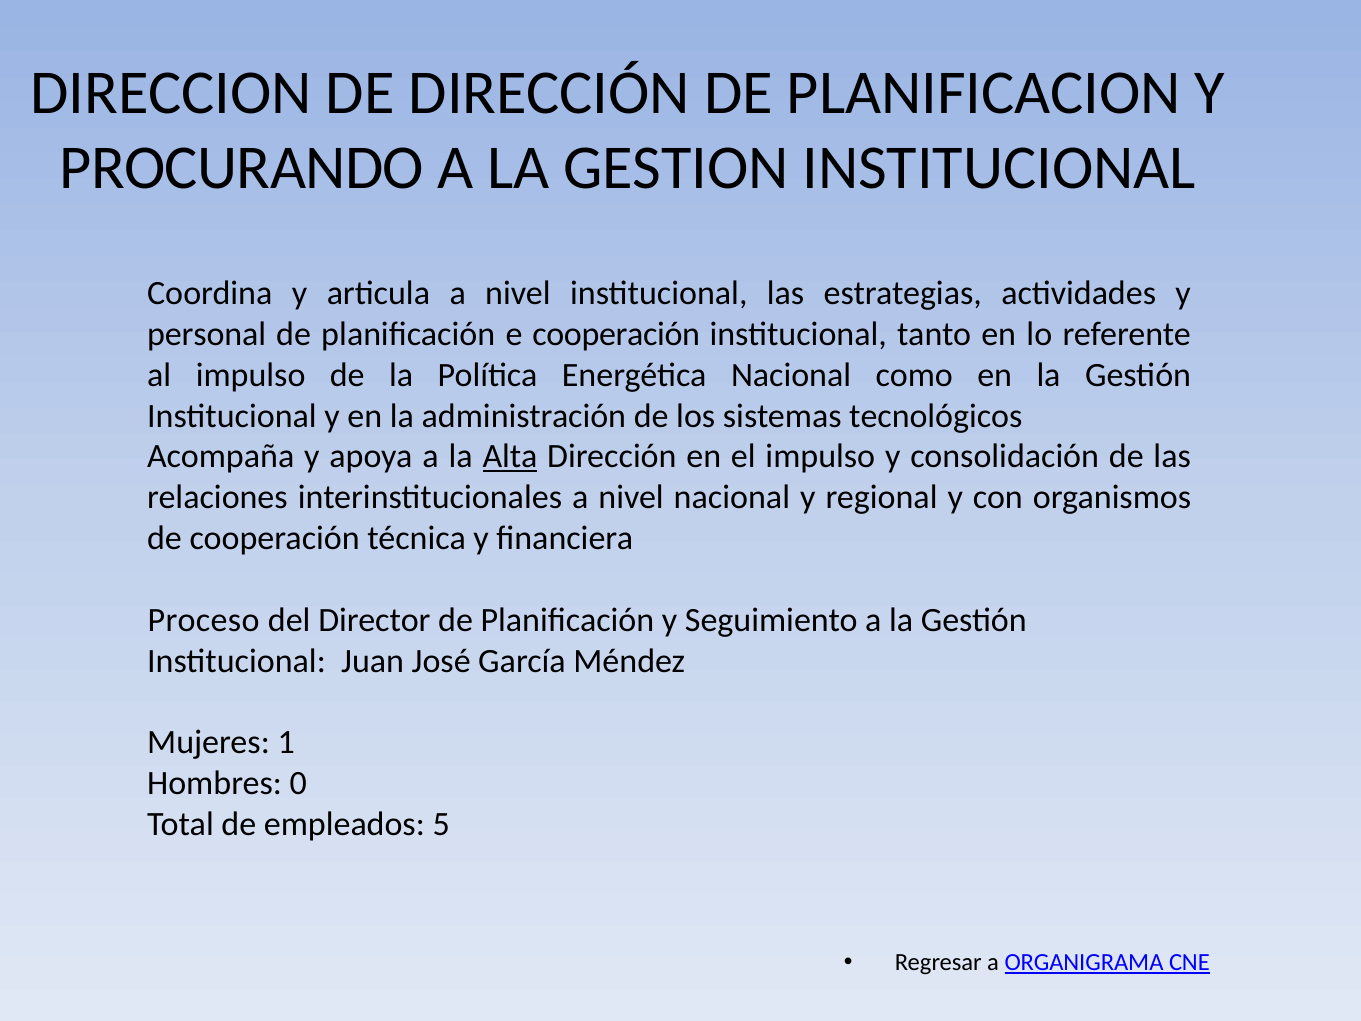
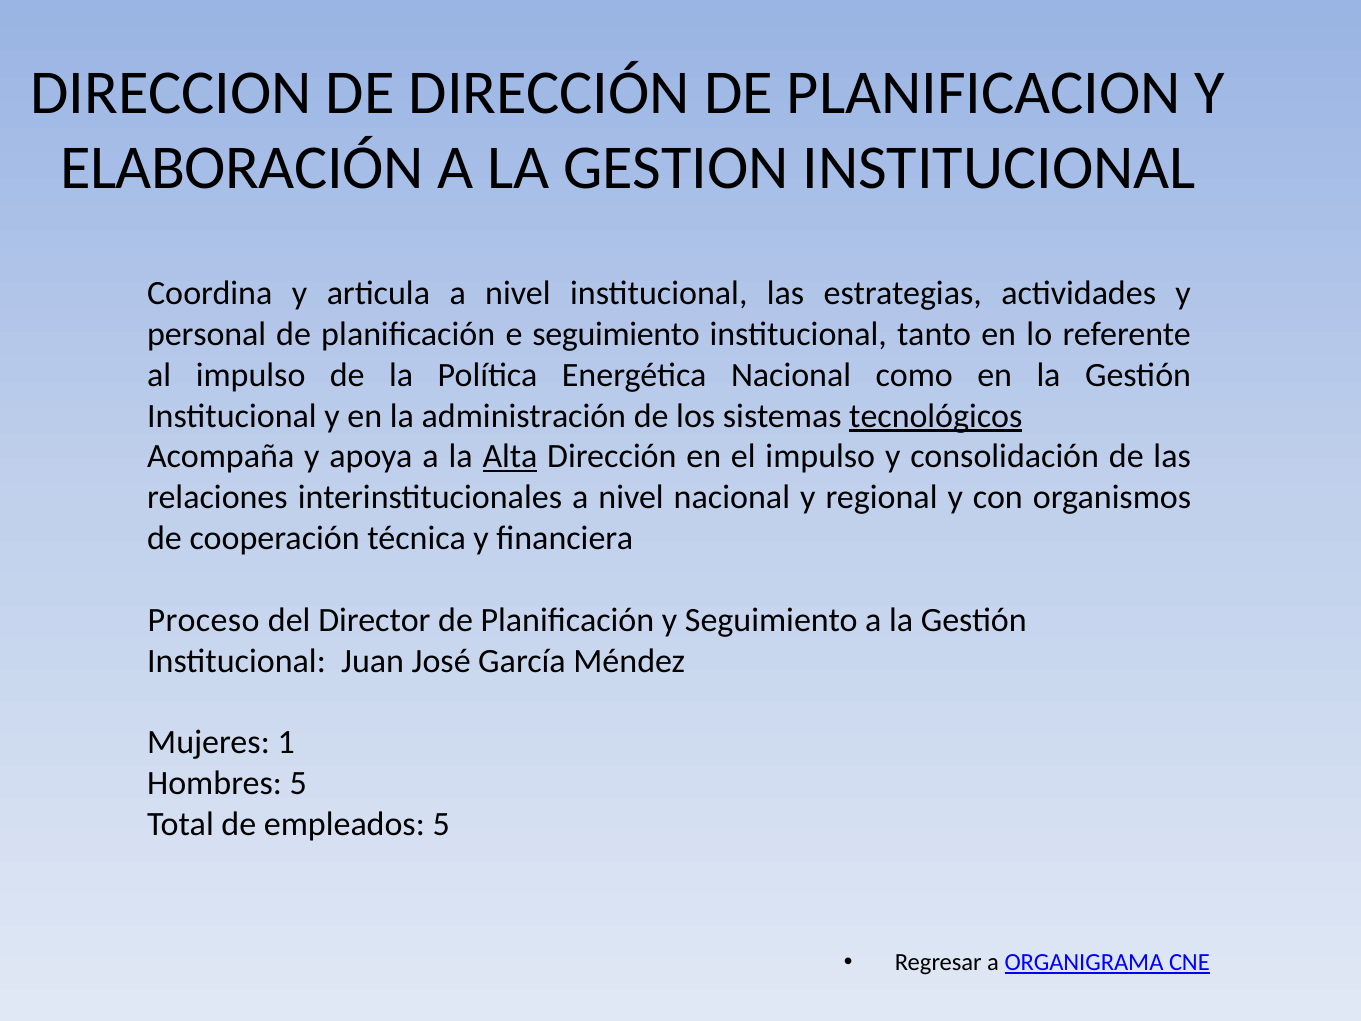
PROCURANDO: PROCURANDO -> ELABORACIÓN
e cooperación: cooperación -> seguimiento
tecnológicos underline: none -> present
Hombres 0: 0 -> 5
